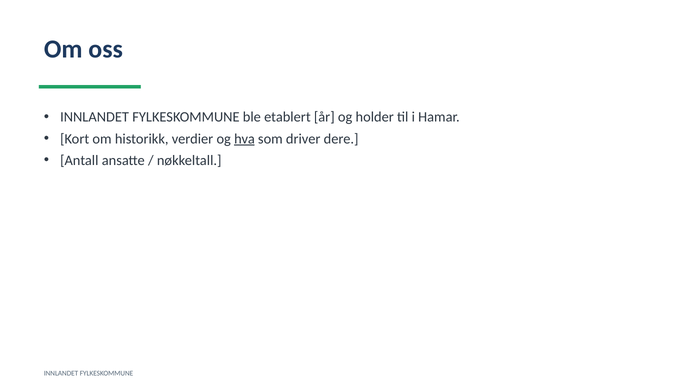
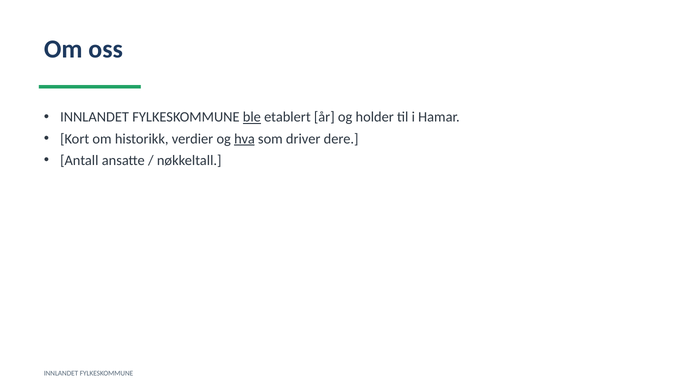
ble underline: none -> present
